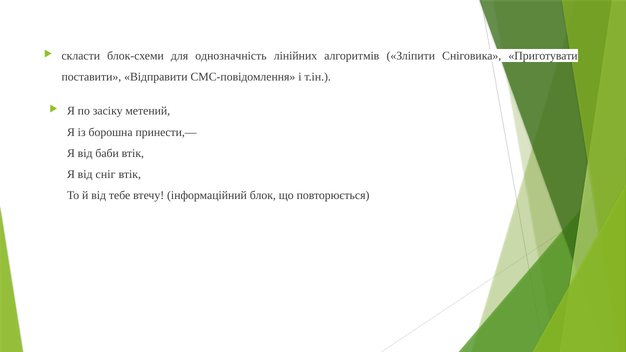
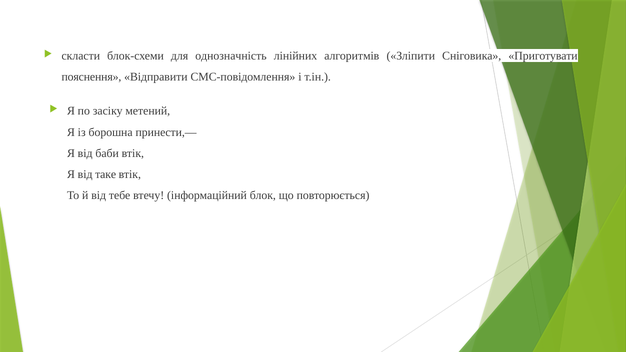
поставити: поставити -> пояснення
сніг: сніг -> таке
